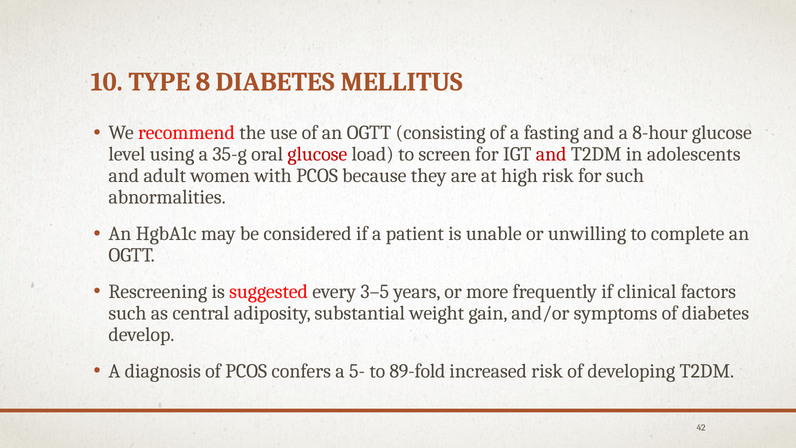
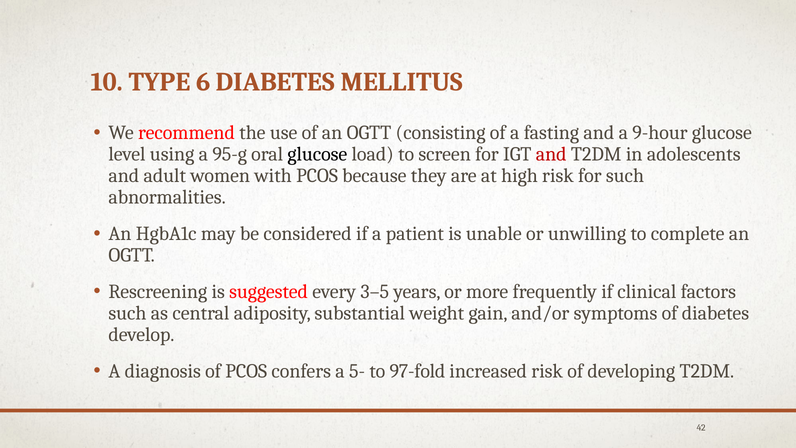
8: 8 -> 6
8-hour: 8-hour -> 9-hour
35-g: 35-g -> 95-g
glucose at (317, 154) colour: red -> black
89-fold: 89-fold -> 97-fold
